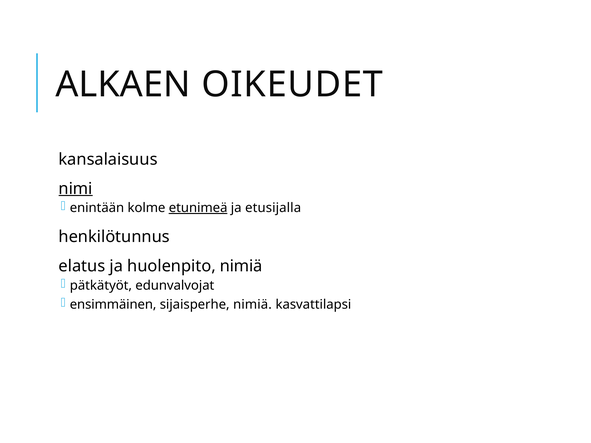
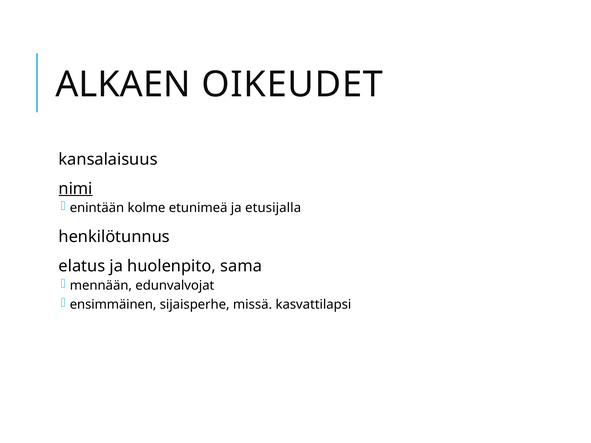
etunimeä underline: present -> none
huolenpito nimiä: nimiä -> sama
pätkätyöt: pätkätyöt -> mennään
sijaisperhe nimiä: nimiä -> missä
